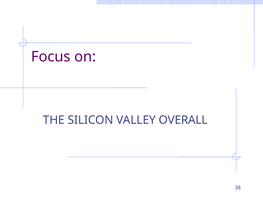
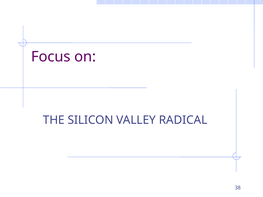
OVERALL: OVERALL -> RADICAL
